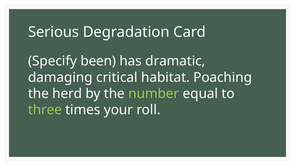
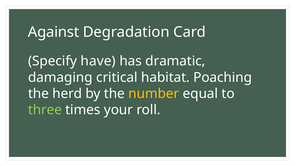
Serious: Serious -> Against
been: been -> have
number colour: light green -> yellow
